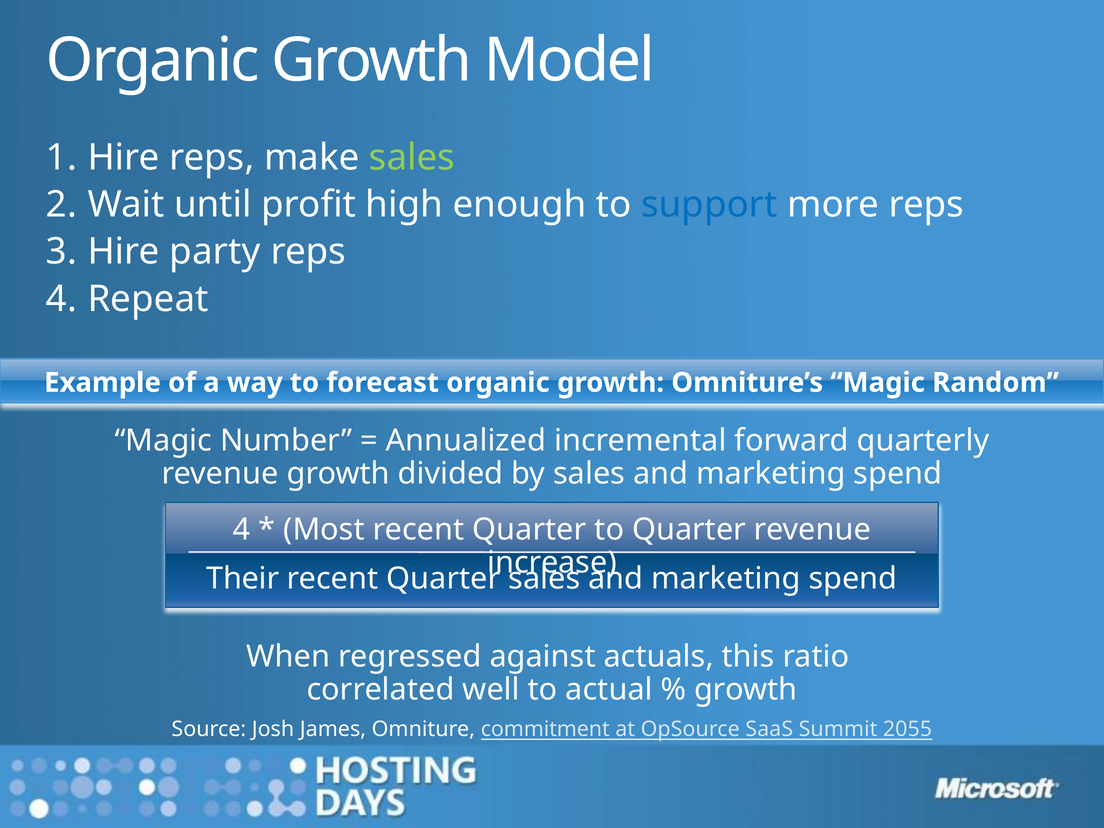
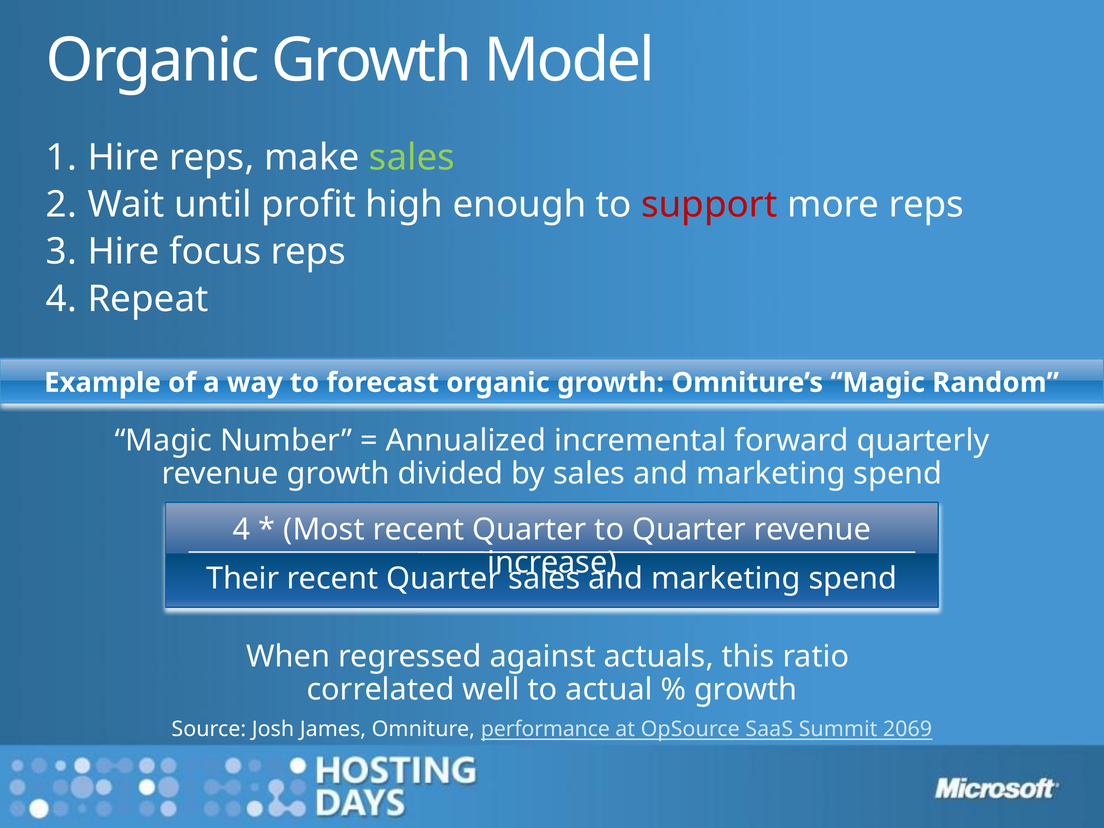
support colour: blue -> red
party: party -> focus
commitment: commitment -> performance
2055: 2055 -> 2069
